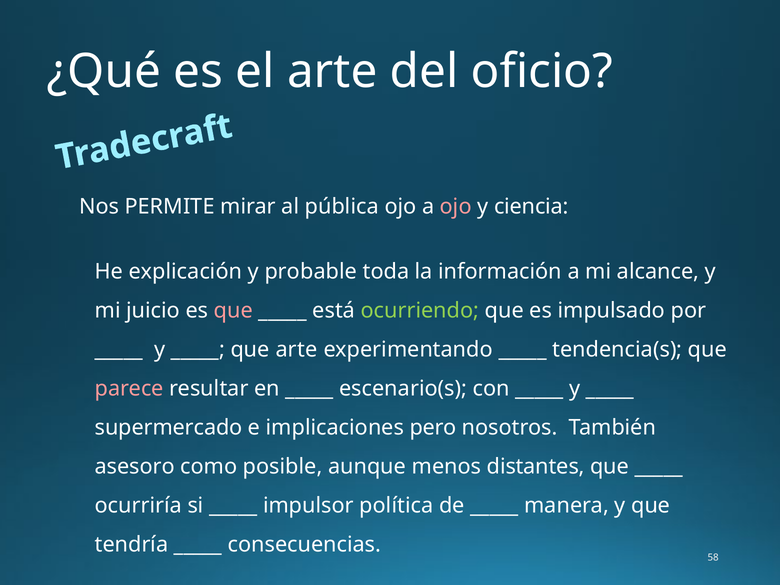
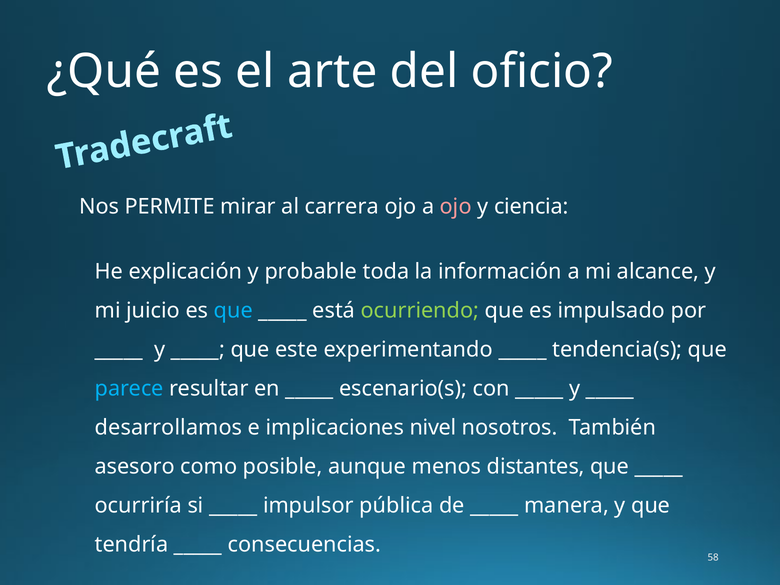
pública: pública -> carrera
que at (233, 311) colour: pink -> light blue
que arte: arte -> este
parece colour: pink -> light blue
supermercado: supermercado -> desarrollamos
pero: pero -> nivel
política: política -> pública
